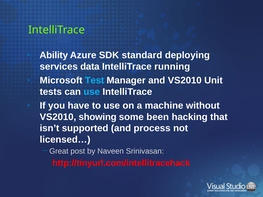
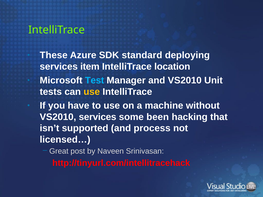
Ability: Ability -> These
data: data -> item
running: running -> location
use at (92, 92) colour: light blue -> yellow
VS2010 showing: showing -> services
